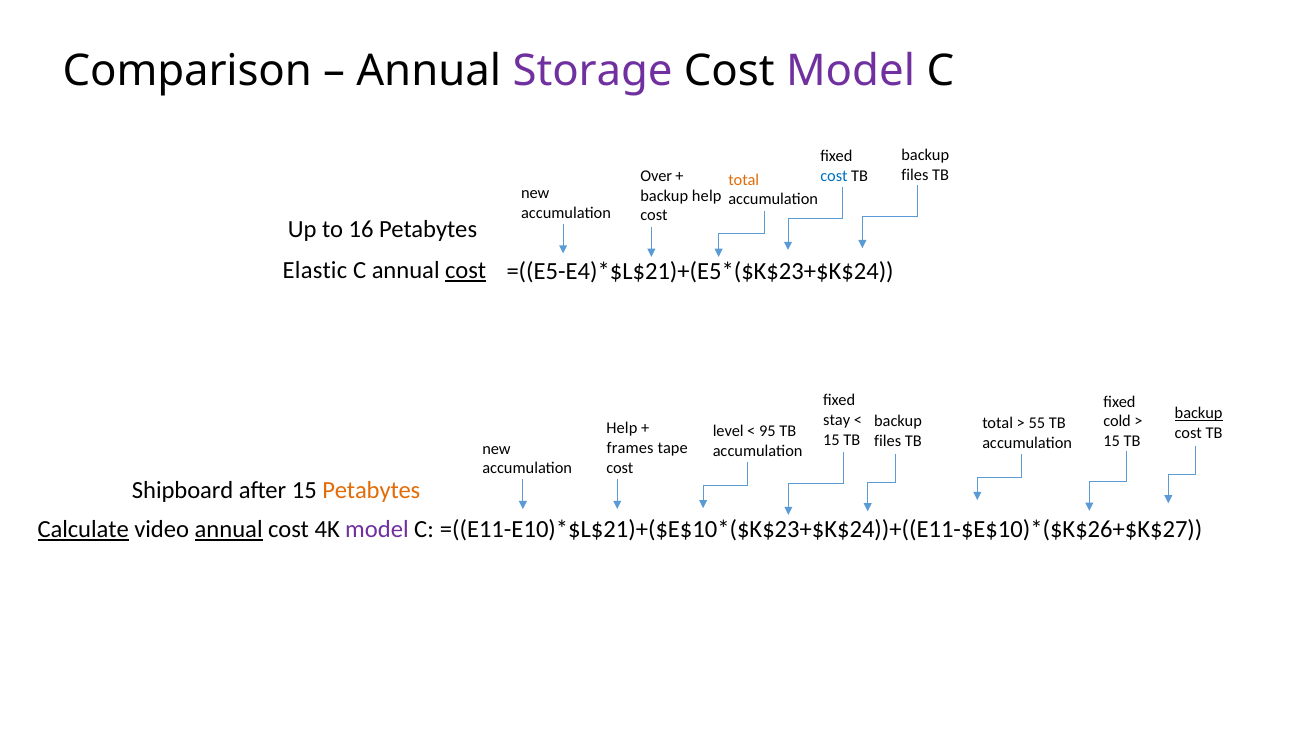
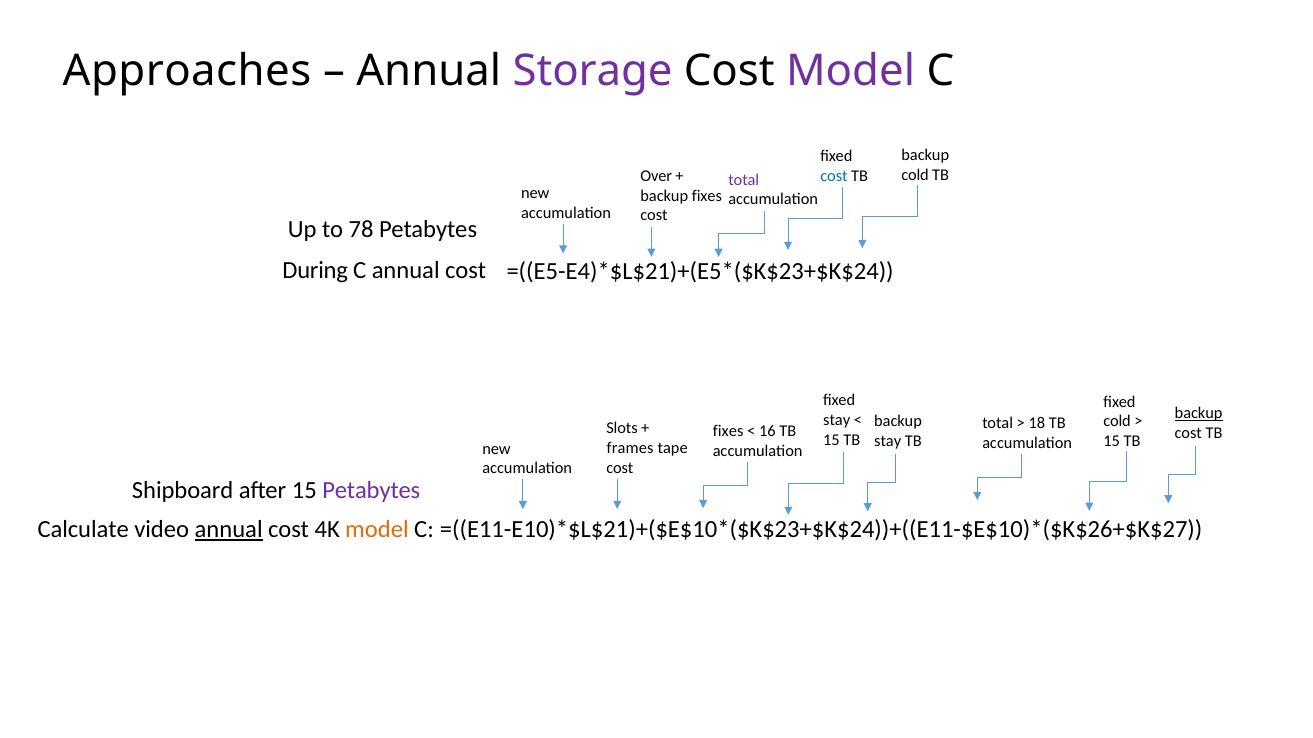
Comparison: Comparison -> Approaches
files at (915, 175): files -> cold
total at (744, 180) colour: orange -> purple
backup help: help -> fixes
16: 16 -> 78
Elastic: Elastic -> During
cost at (466, 270) underline: present -> none
55: 55 -> 18
Help at (622, 429): Help -> Slots
level at (728, 432): level -> fixes
95: 95 -> 16
files at (888, 441): files -> stay
Petabytes at (371, 491) colour: orange -> purple
Calculate underline: present -> none
model at (377, 530) colour: purple -> orange
